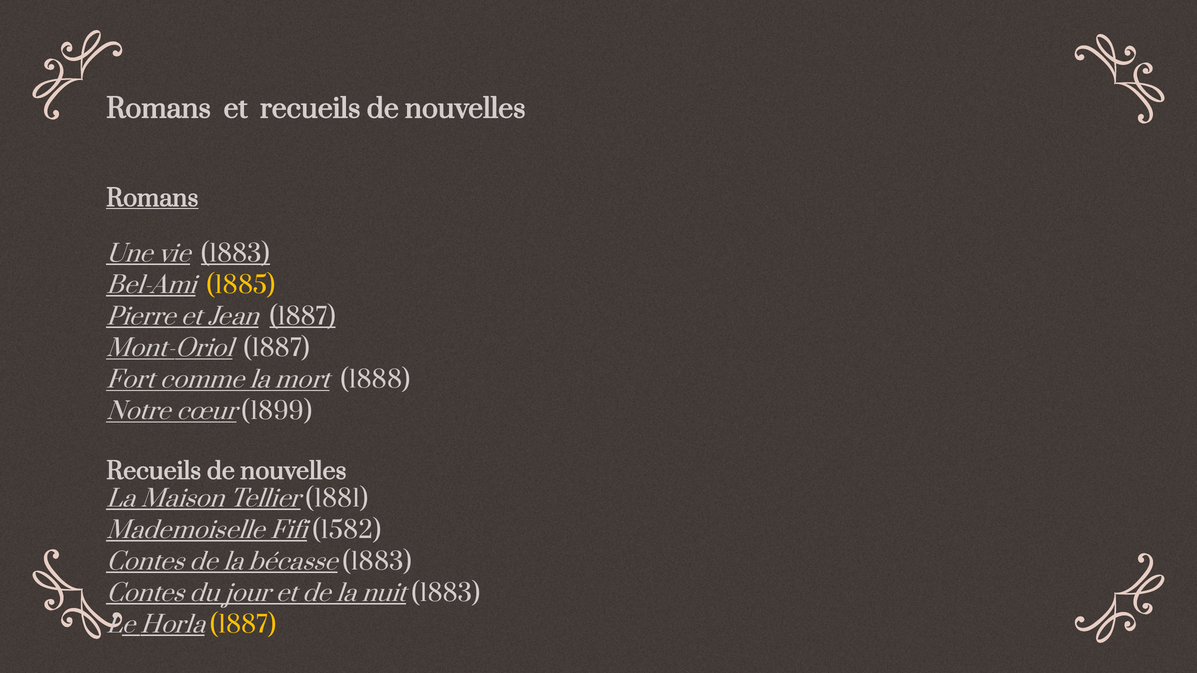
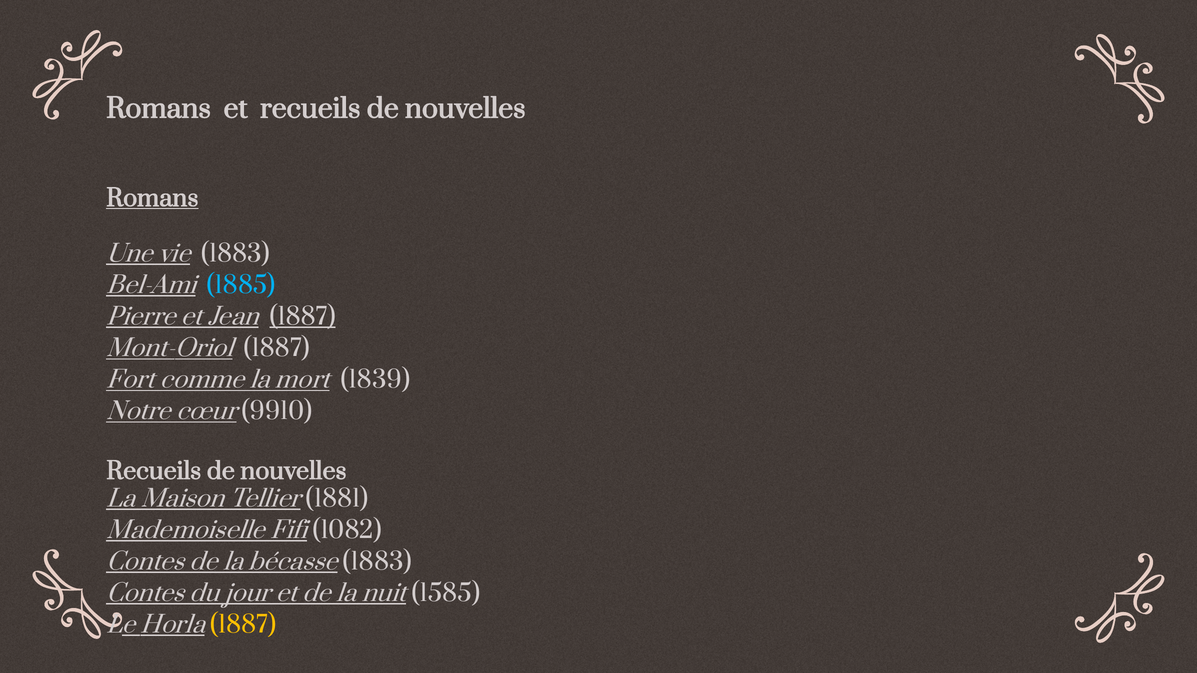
1883 at (236, 254) underline: present -> none
1885 colour: yellow -> light blue
1888: 1888 -> 1839
1899: 1899 -> 9910
1582: 1582 -> 1082
nuit 1883: 1883 -> 1585
